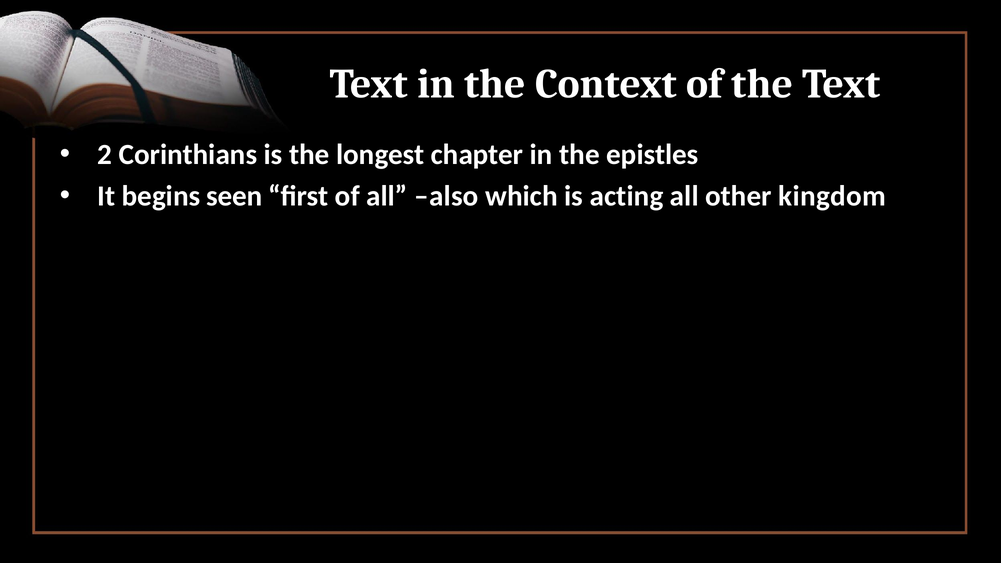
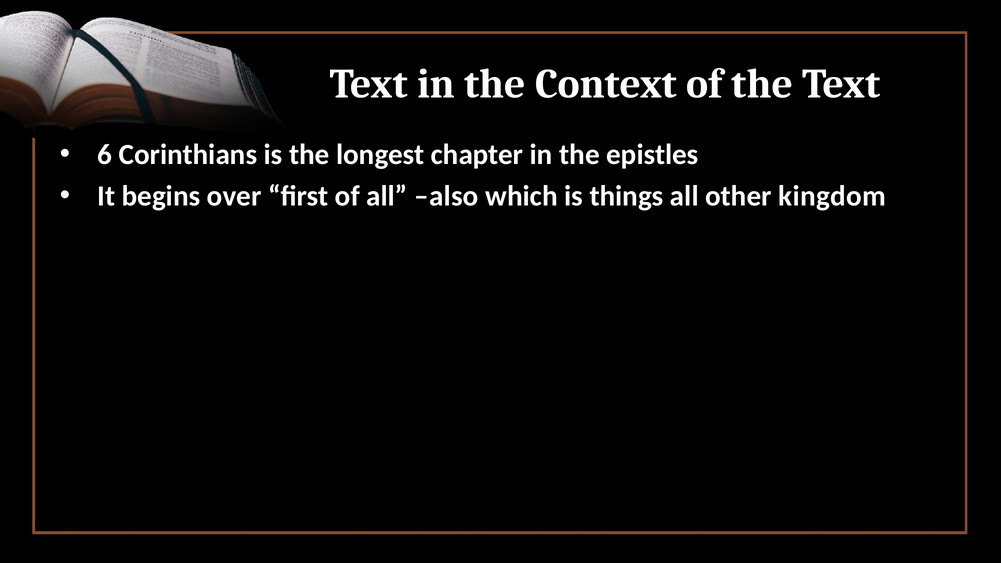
2: 2 -> 6
seen: seen -> over
acting: acting -> things
